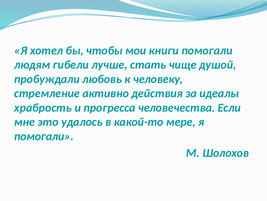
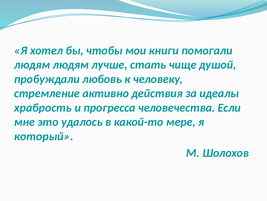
людям гибели: гибели -> людям
помогали at (44, 136): помогали -> который
